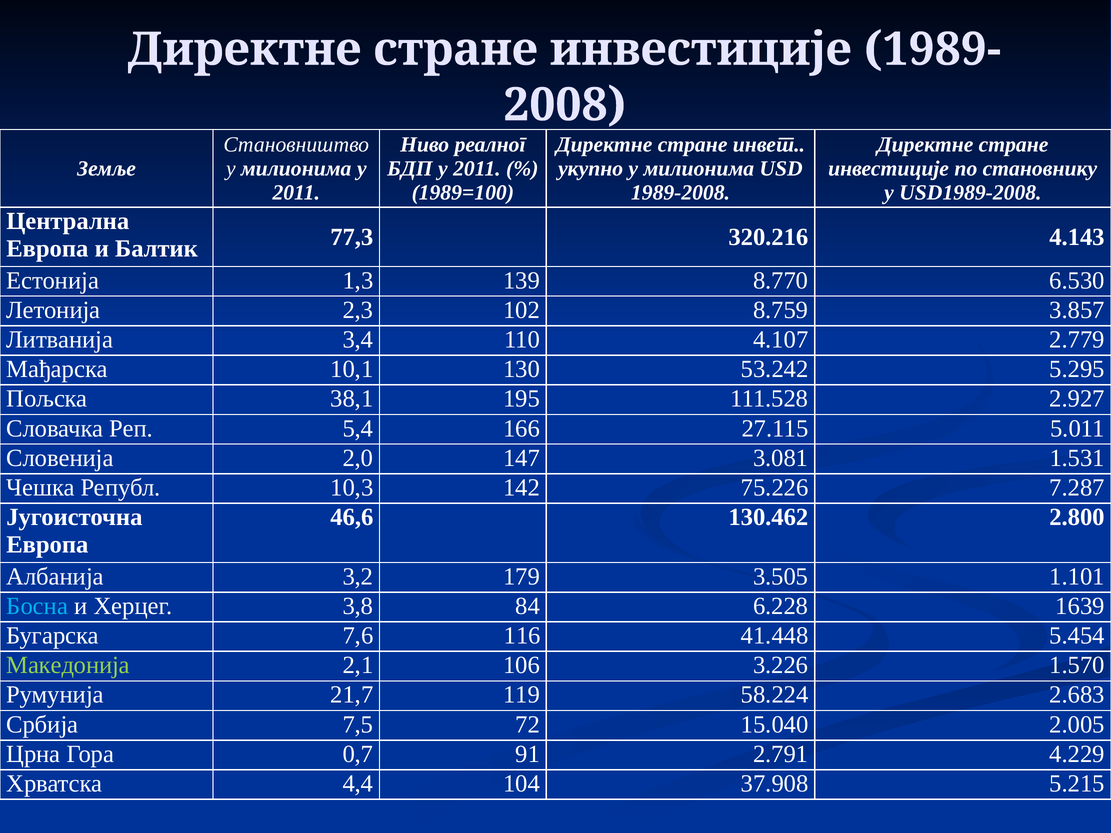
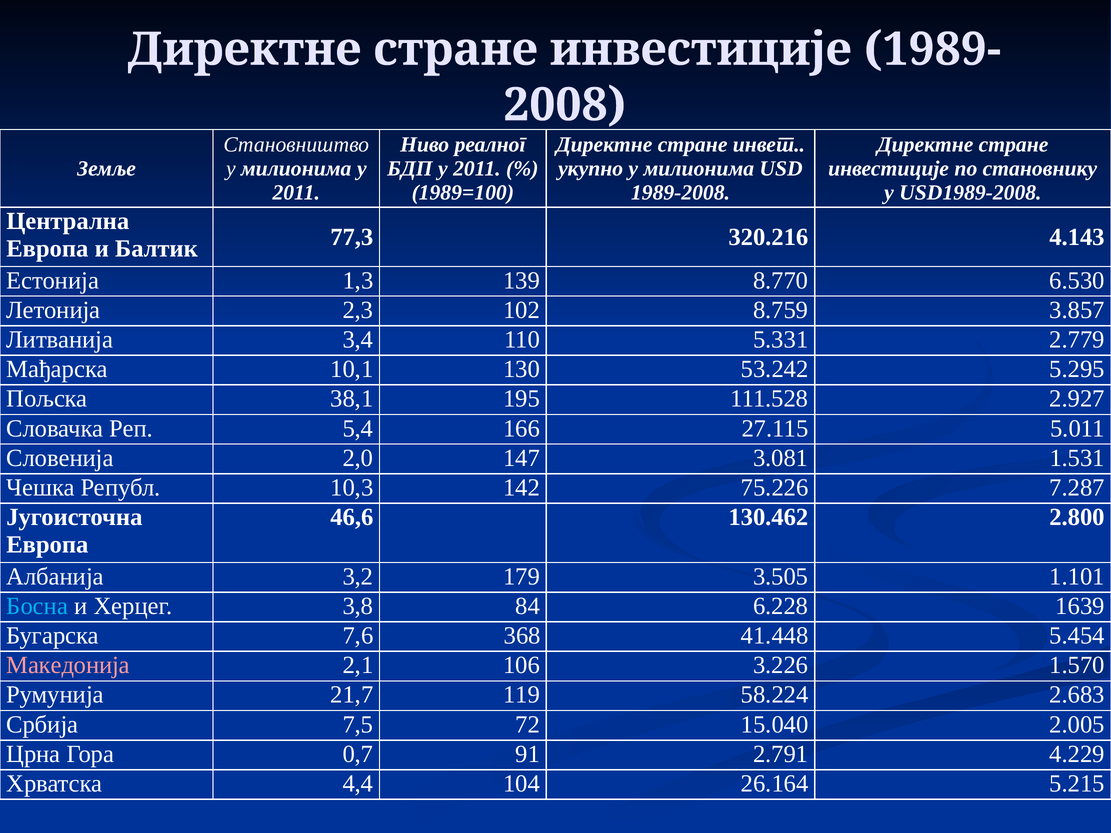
4.107: 4.107 -> 5.331
116: 116 -> 368
Македонија colour: light green -> pink
37.908: 37.908 -> 26.164
